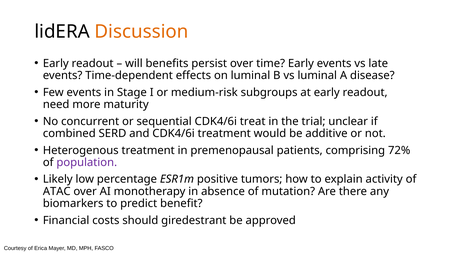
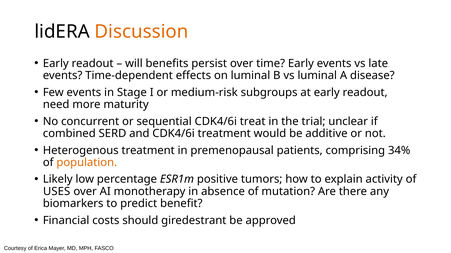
72%: 72% -> 34%
population colour: purple -> orange
ATAC: ATAC -> USES
